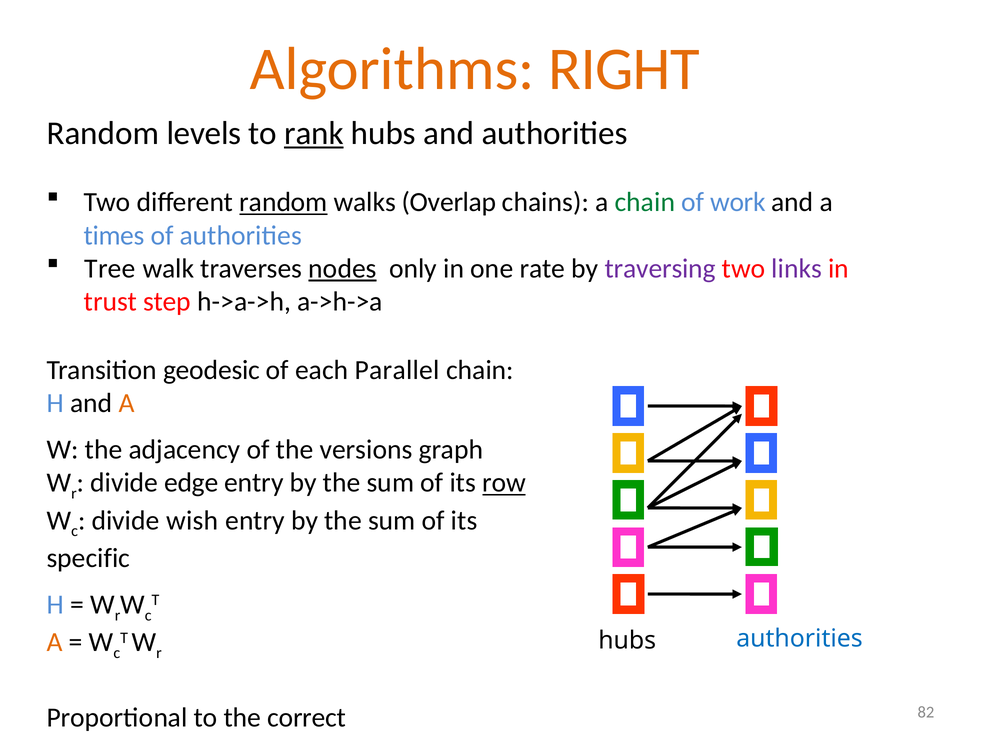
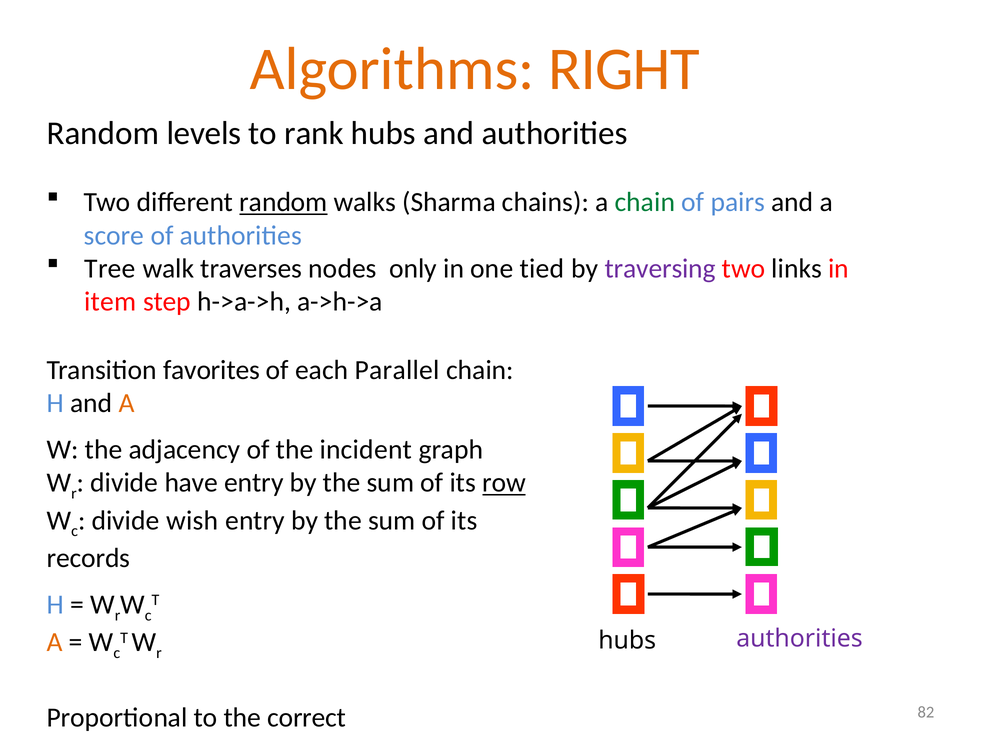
rank underline: present -> none
Overlap: Overlap -> Sharma
work: work -> pairs
times: times -> score
nodes underline: present -> none
rate: rate -> tied
links colour: purple -> black
trust: trust -> item
geodesic: geodesic -> favorites
versions: versions -> incident
edge: edge -> have
specific: specific -> records
authorities at (800, 638) colour: blue -> purple
